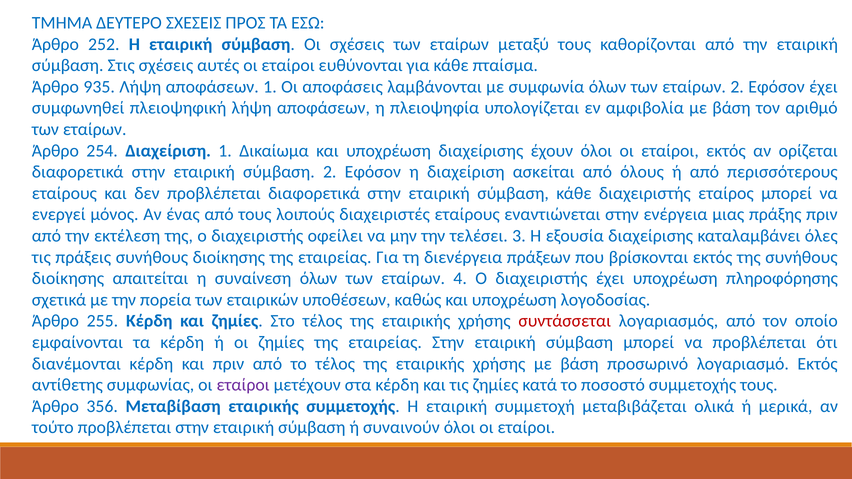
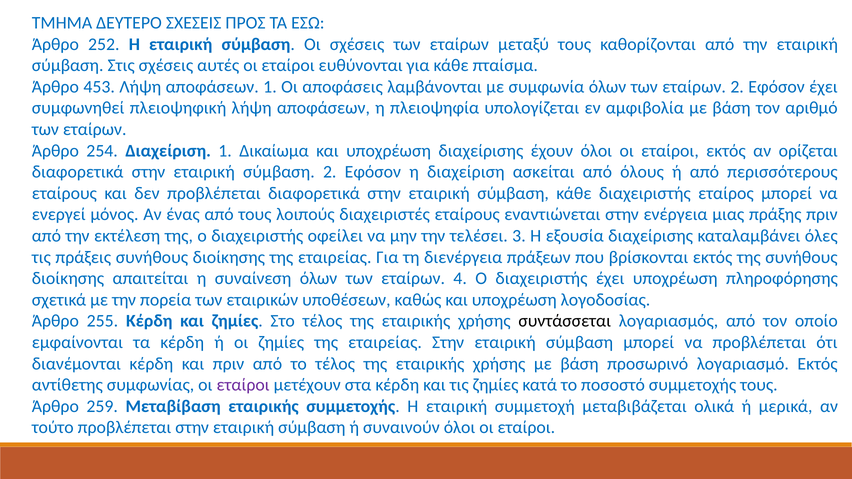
935: 935 -> 453
συντάσσεται colour: red -> black
356: 356 -> 259
